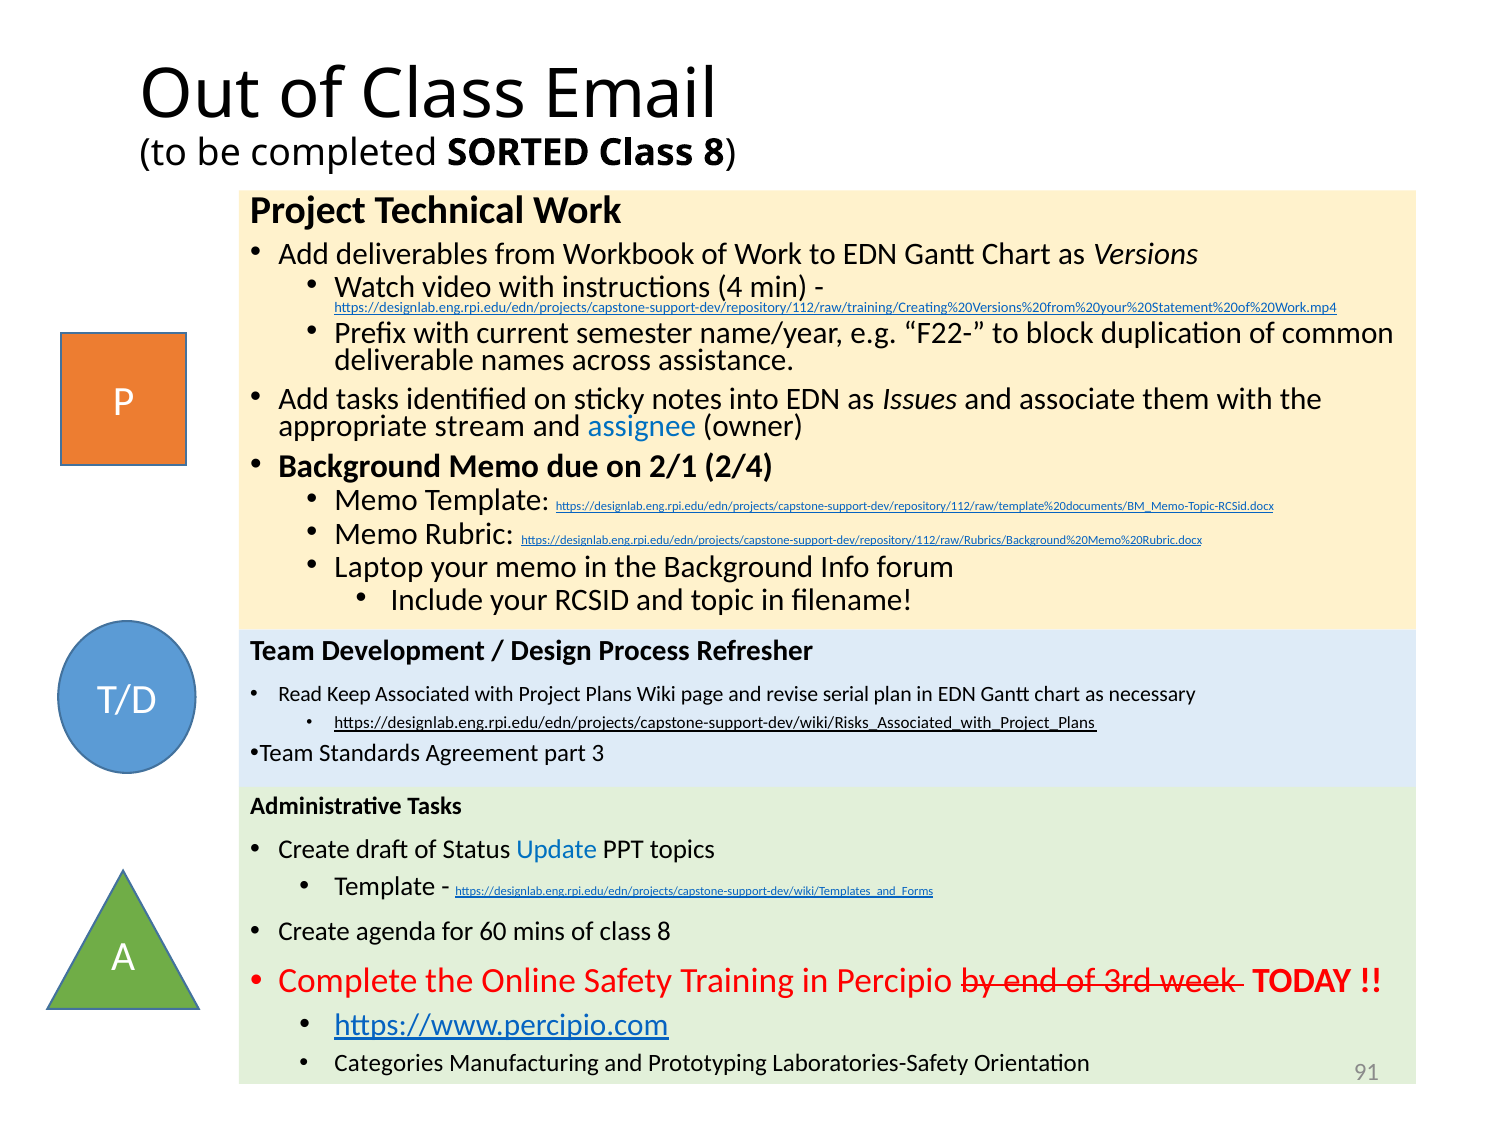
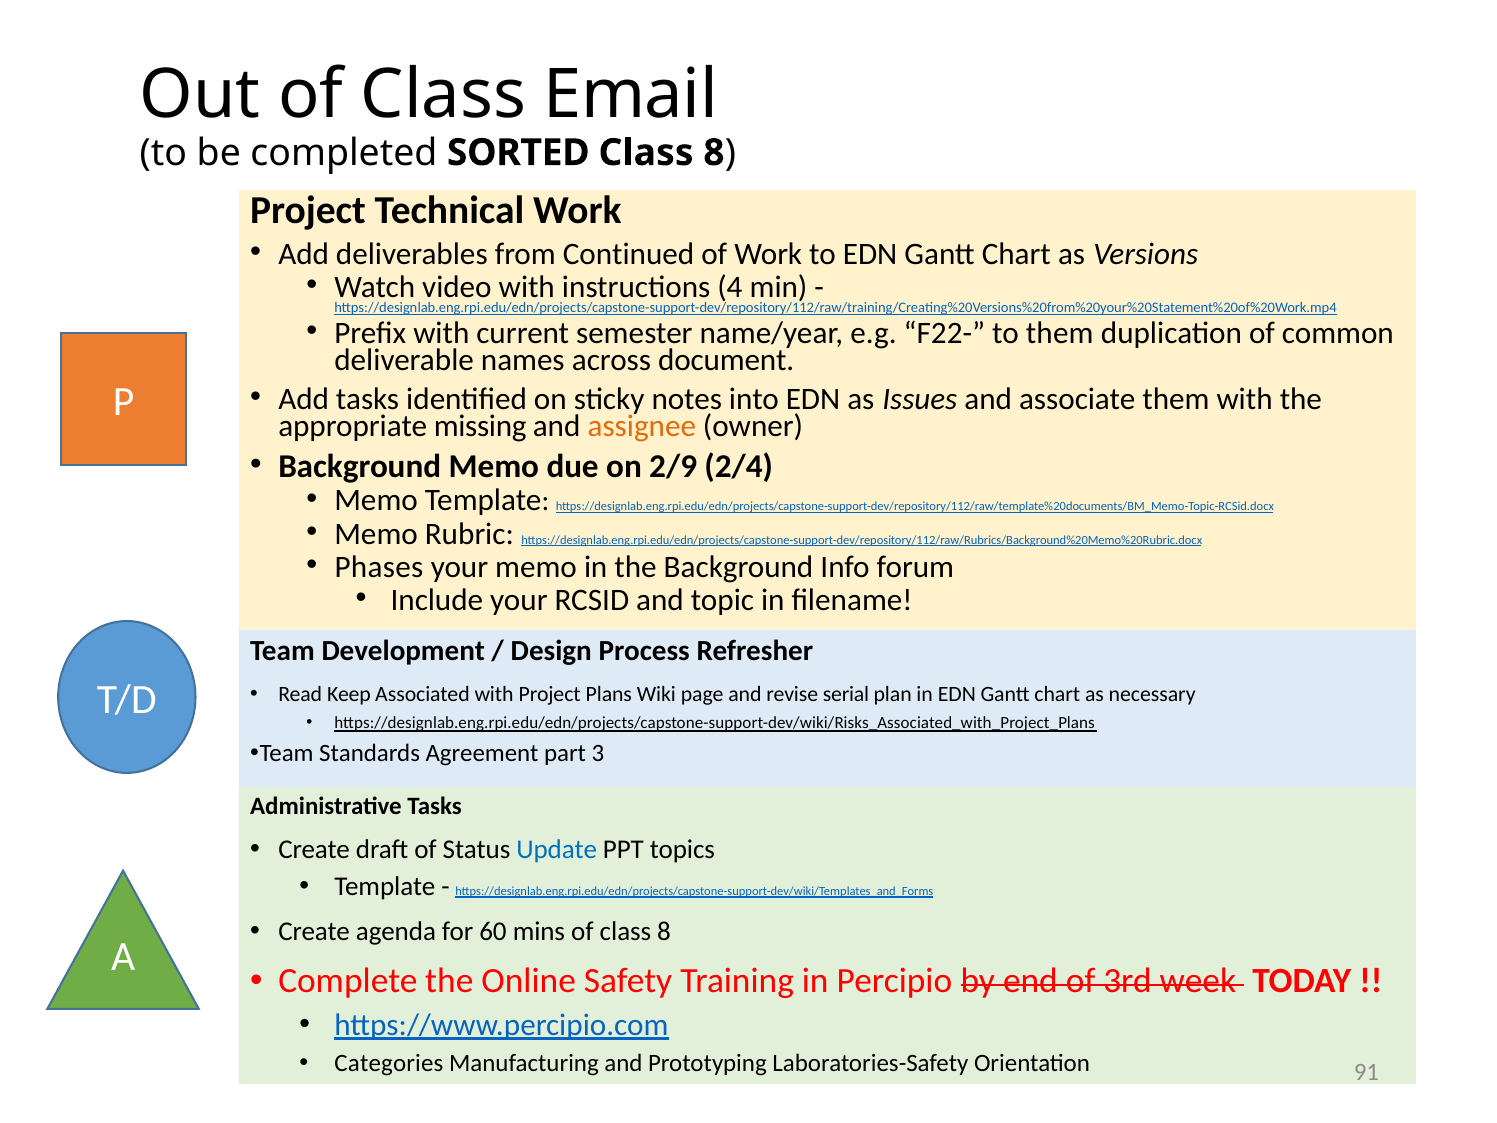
Workbook: Workbook -> Continued
to block: block -> them
assistance: assistance -> document
stream: stream -> missing
assignee colour: blue -> orange
2/1: 2/1 -> 2/9
Laptop: Laptop -> Phases
